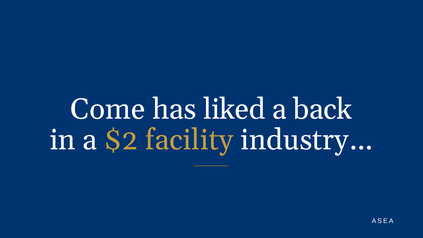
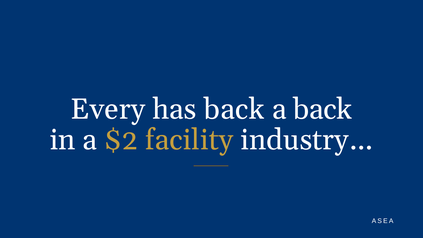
Come: Come -> Every
has liked: liked -> back
